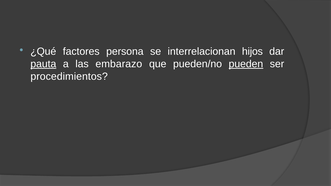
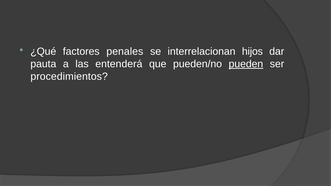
persona: persona -> penales
pauta underline: present -> none
embarazo: embarazo -> entenderá
